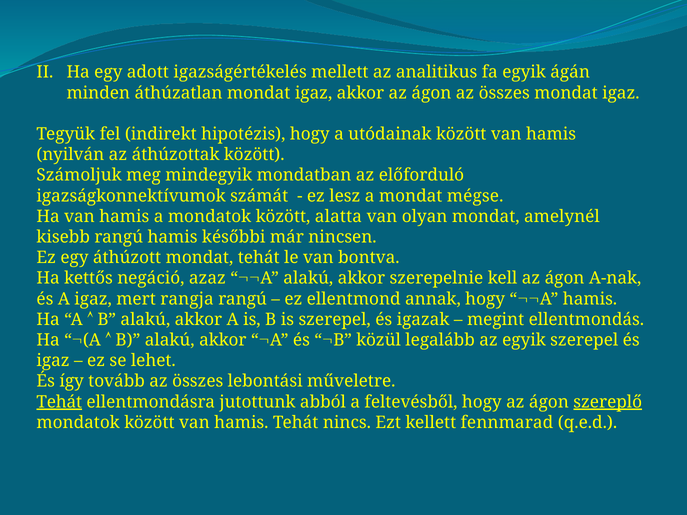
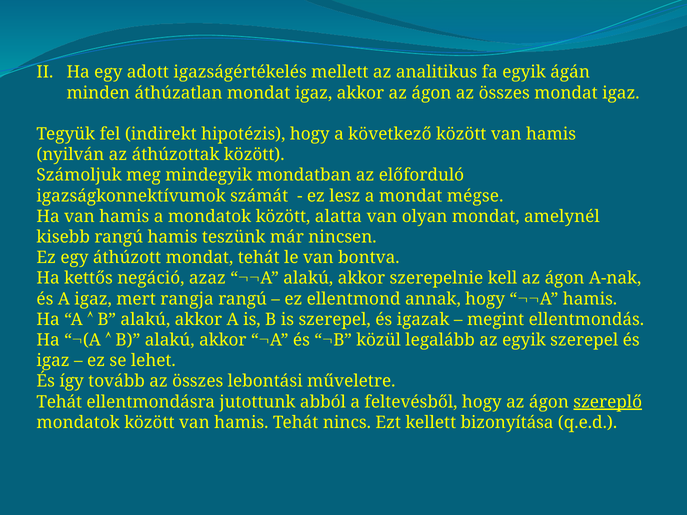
utódainak: utódainak -> következő
későbbi: későbbi -> teszünk
Tehát at (59, 402) underline: present -> none
fennmarad: fennmarad -> bizonyítása
